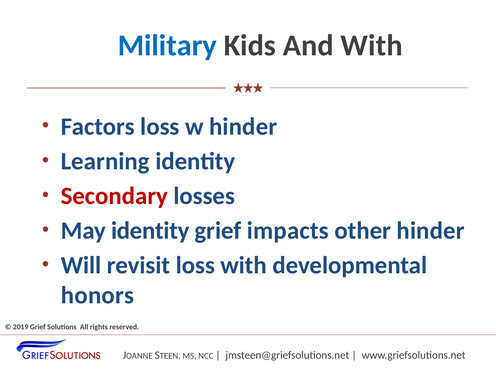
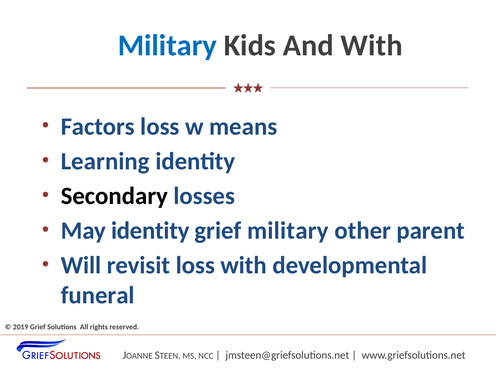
w hinder: hinder -> means
Secondary colour: red -> black
grief impacts: impacts -> military
other hinder: hinder -> parent
honors: honors -> funeral
